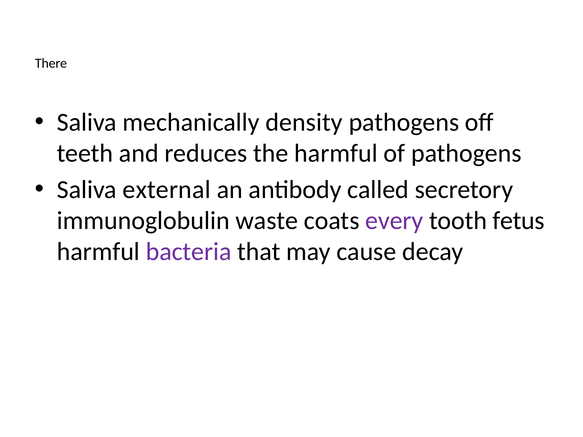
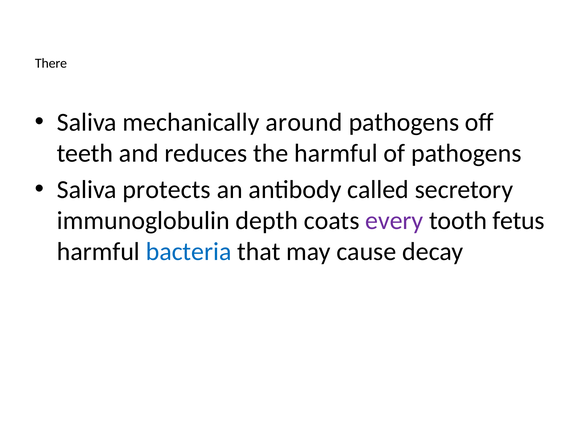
density: density -> around
external: external -> protects
waste: waste -> depth
bacteria colour: purple -> blue
